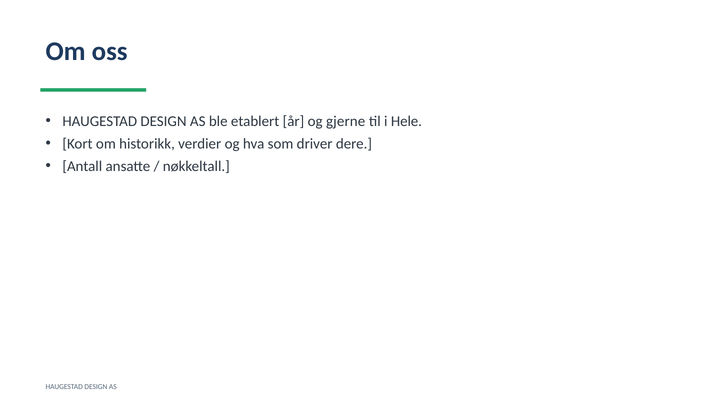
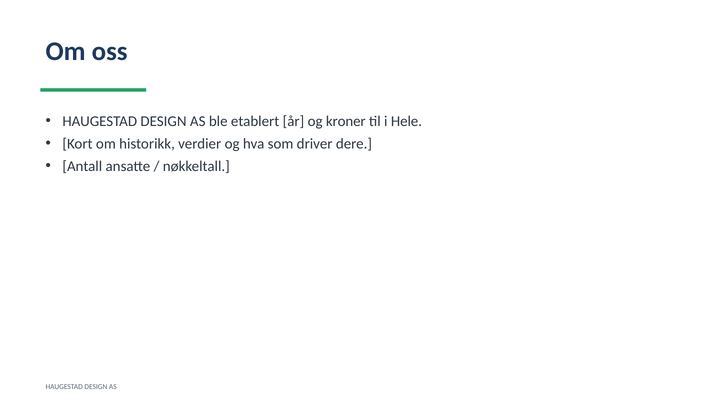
gjerne: gjerne -> kroner
